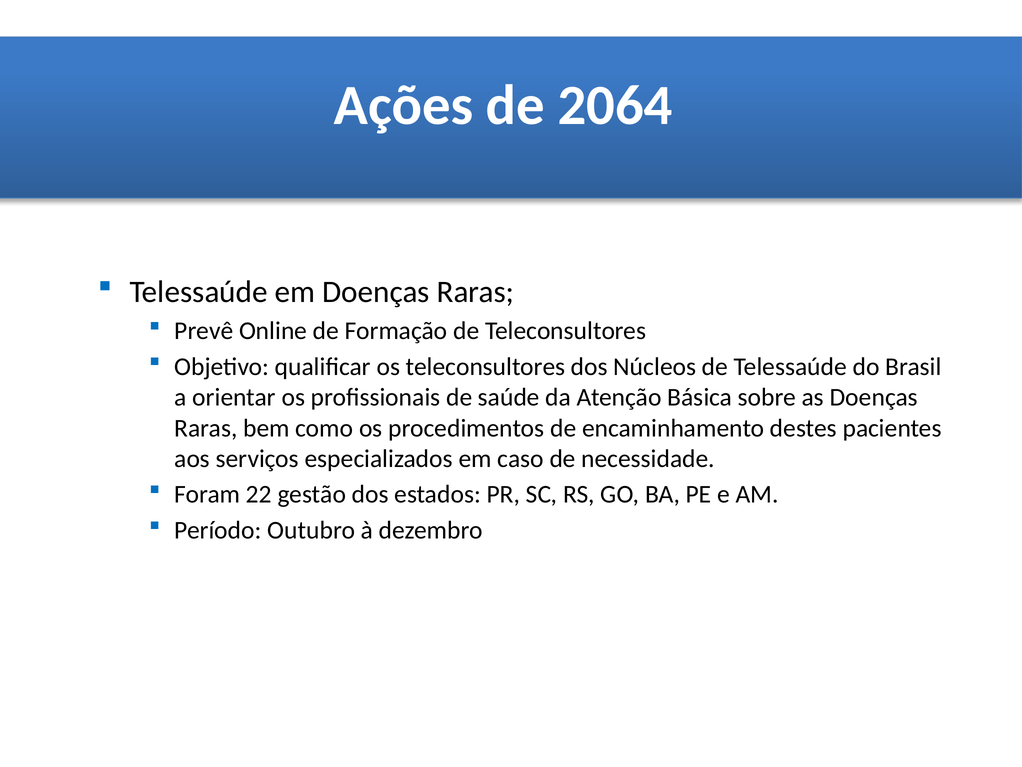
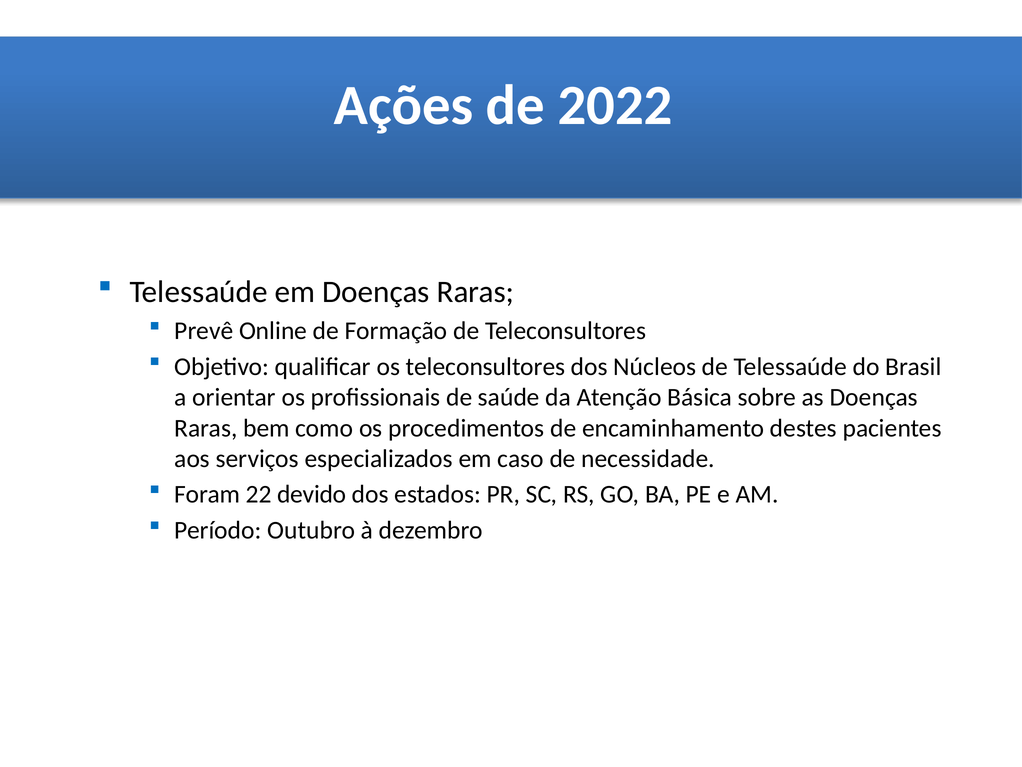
2064: 2064 -> 2022
gestão: gestão -> devido
